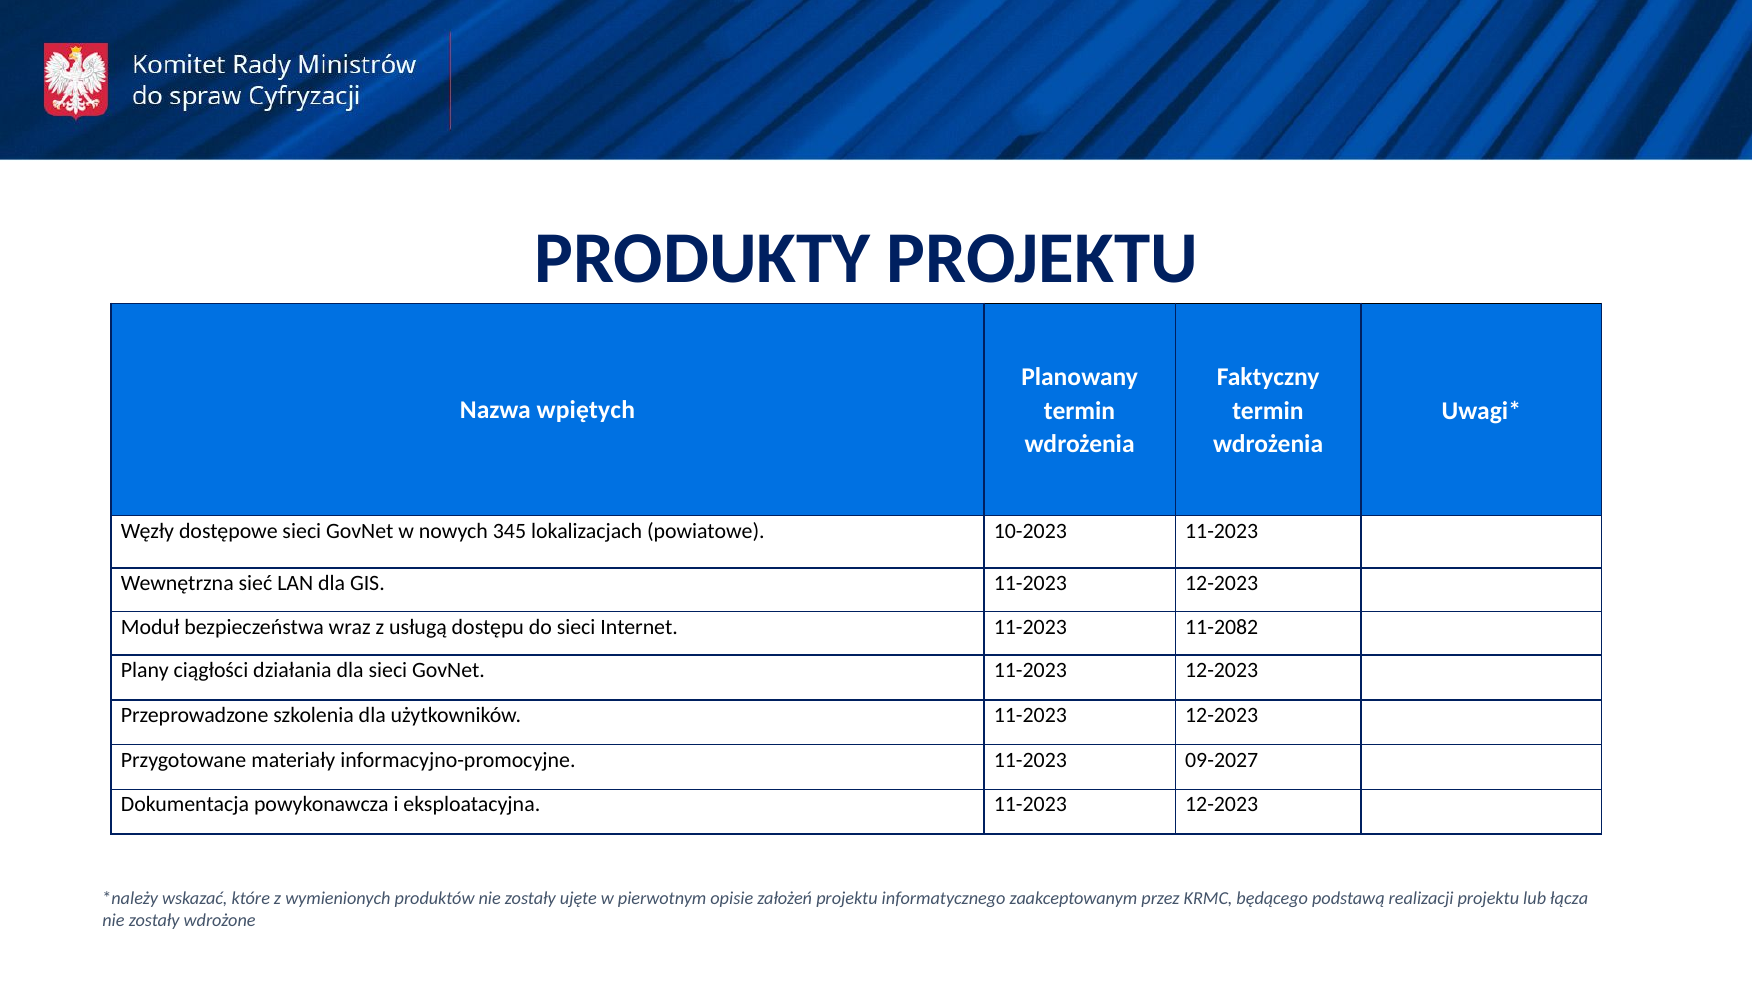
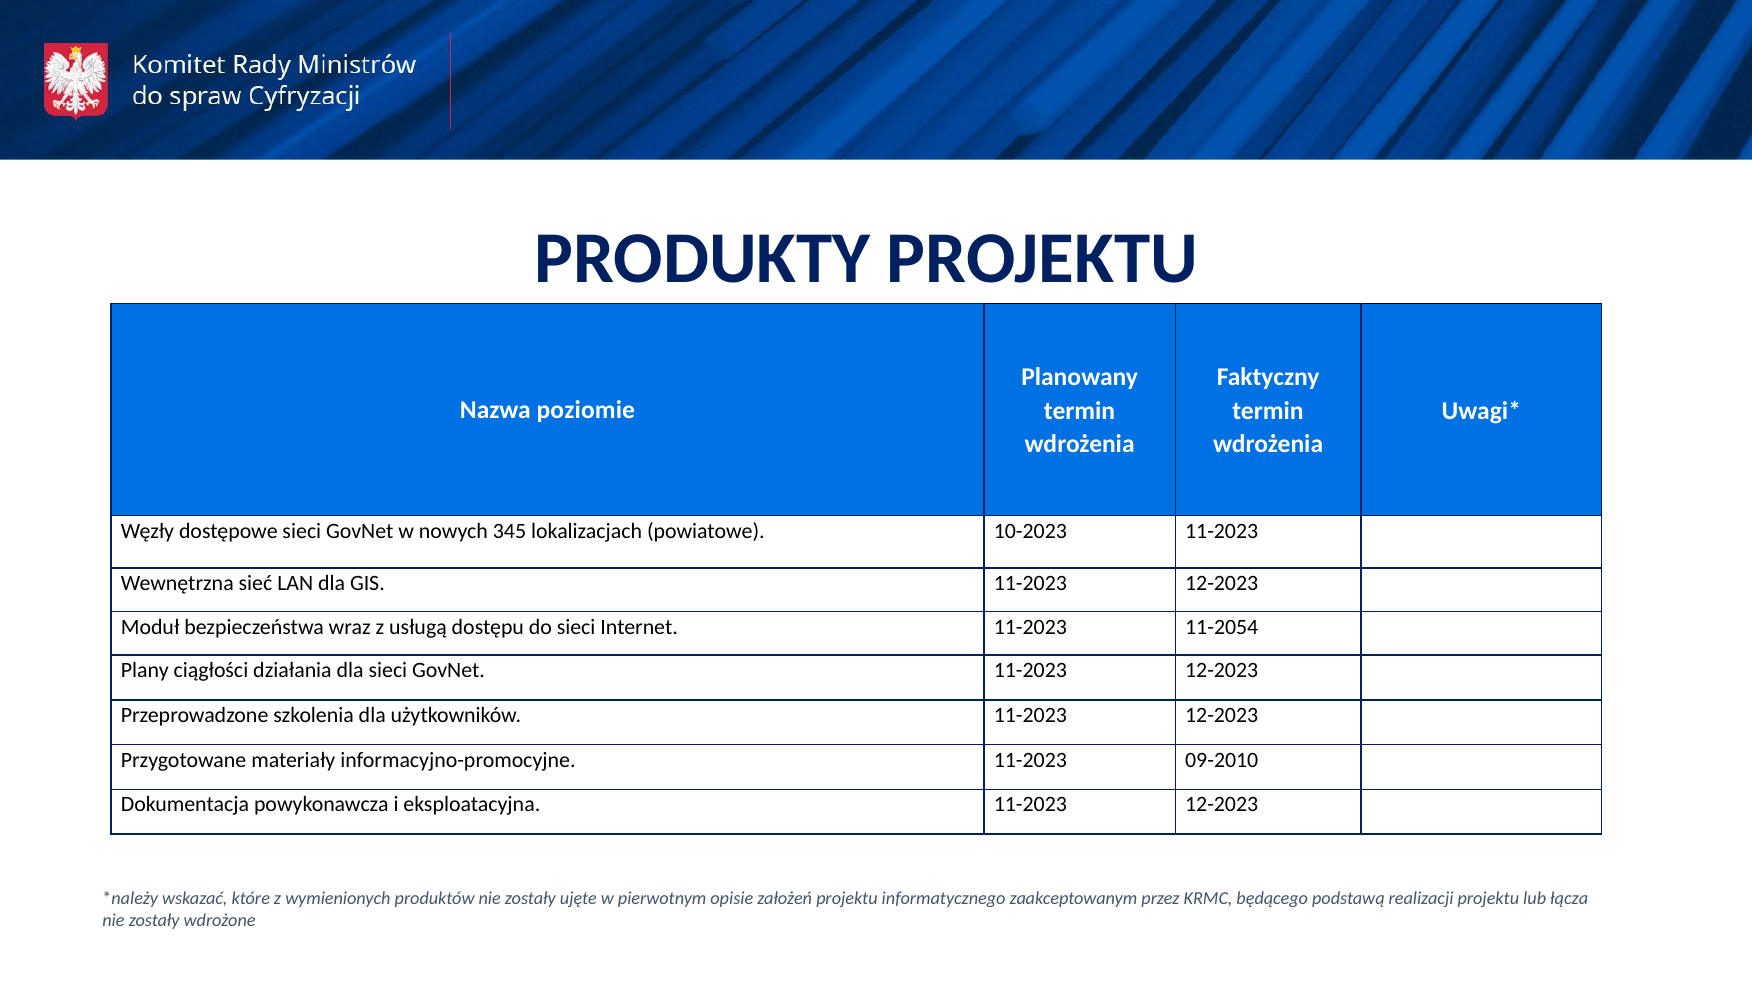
wpiętych: wpiętych -> poziomie
11-2082: 11-2082 -> 11-2054
09-2027: 09-2027 -> 09-2010
